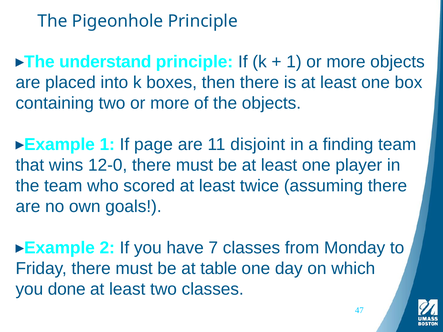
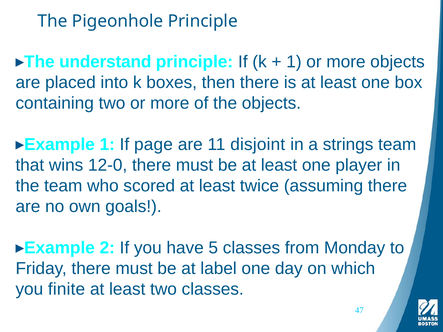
finding: finding -> strings
7: 7 -> 5
table: table -> label
done: done -> finite
